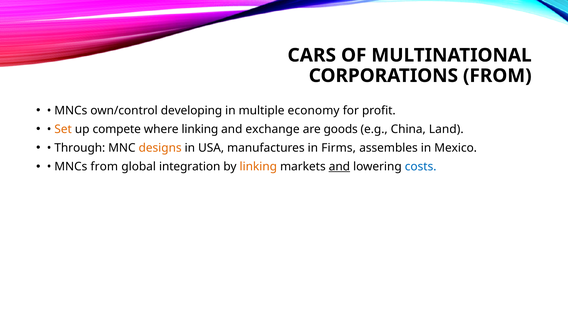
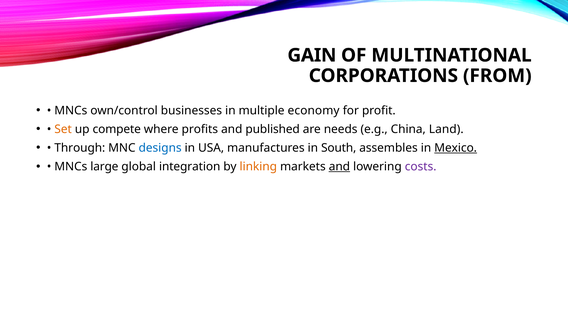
CARS: CARS -> GAIN
developing: developing -> businesses
where linking: linking -> profits
exchange: exchange -> published
goods: goods -> needs
designs colour: orange -> blue
Firms: Firms -> South
Mexico underline: none -> present
MNCs from: from -> large
costs colour: blue -> purple
